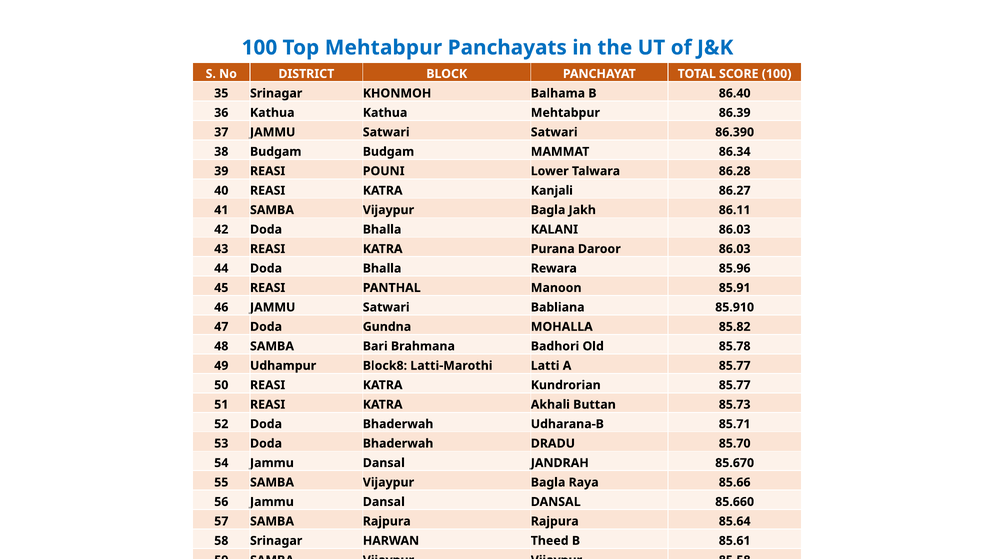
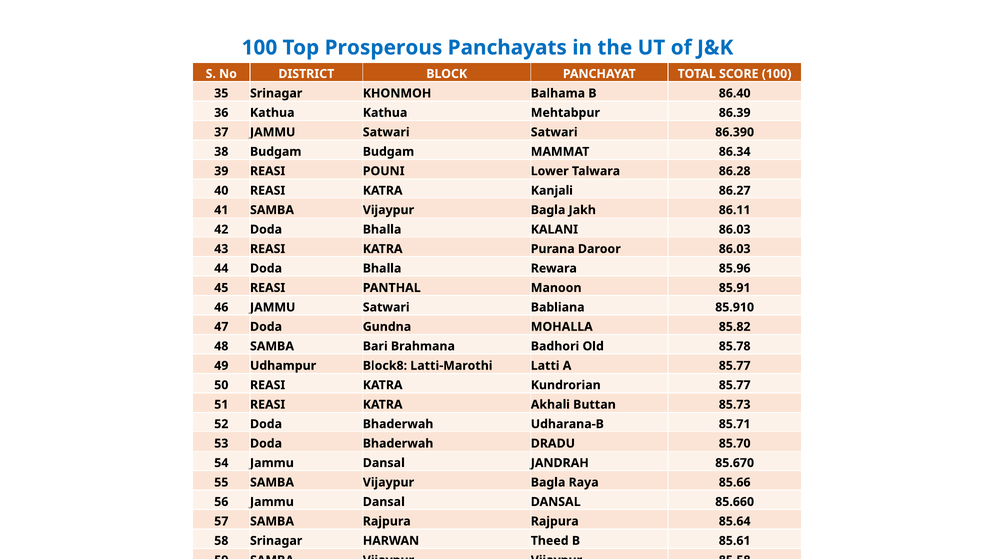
Top Mehtabpur: Mehtabpur -> Prosperous
